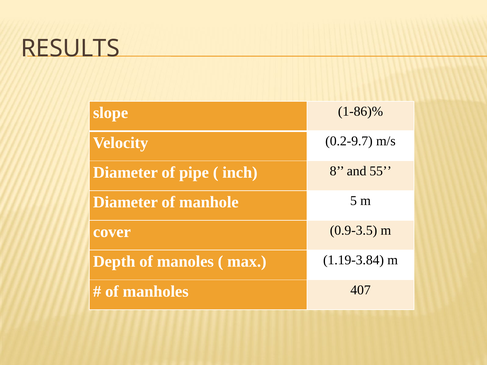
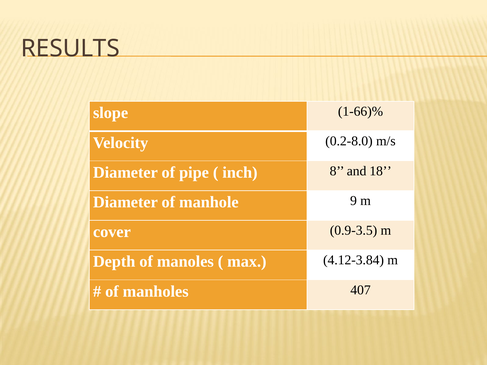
1-86)%: 1-86)% -> 1-66)%
0.2-9.7: 0.2-9.7 -> 0.2-8.0
55: 55 -> 18
5: 5 -> 9
1.19-3.84: 1.19-3.84 -> 4.12-3.84
